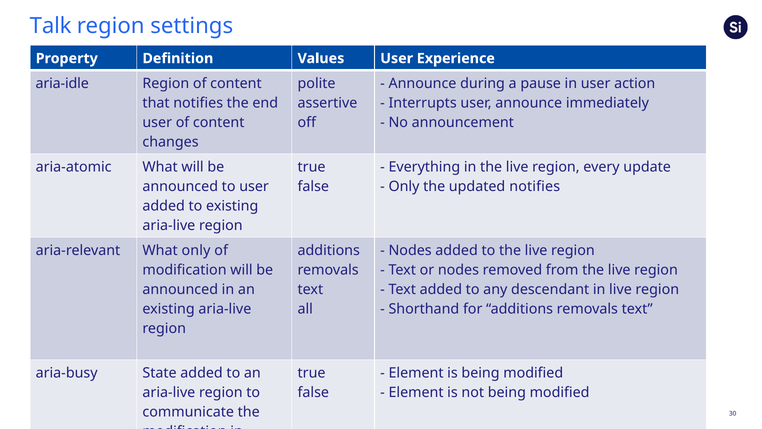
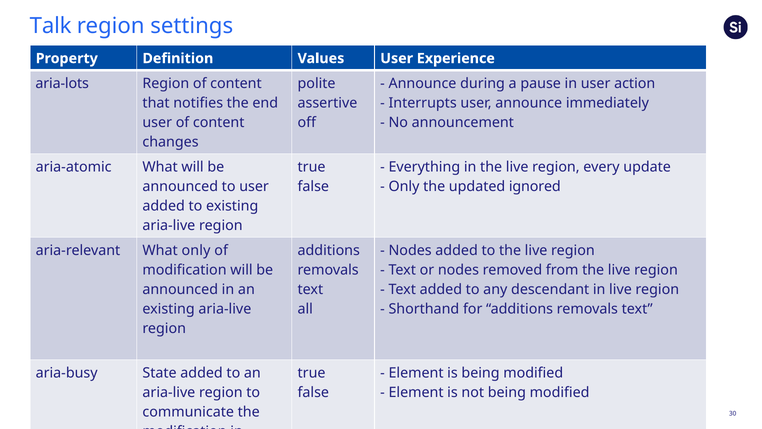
aria-idle: aria-idle -> aria-lots
updated notifies: notifies -> ignored
